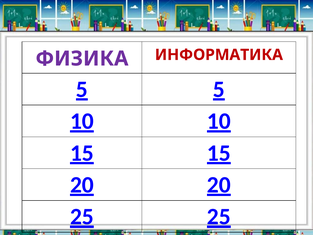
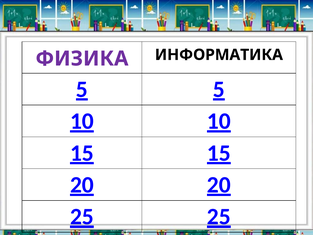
ИНФОРМАТИКА colour: red -> black
